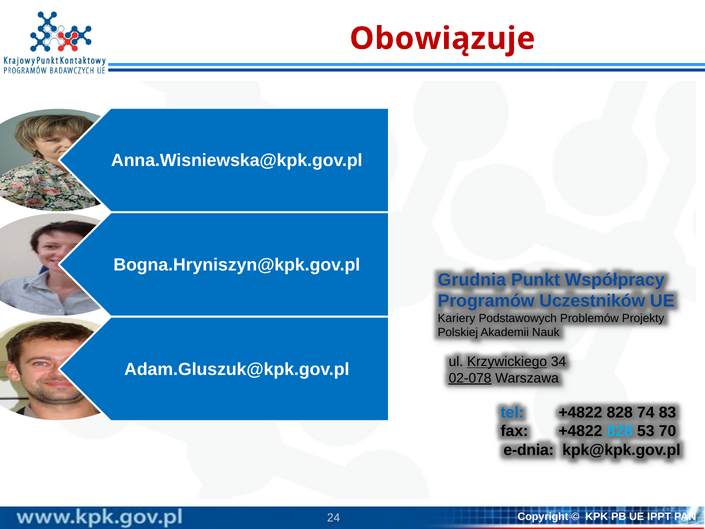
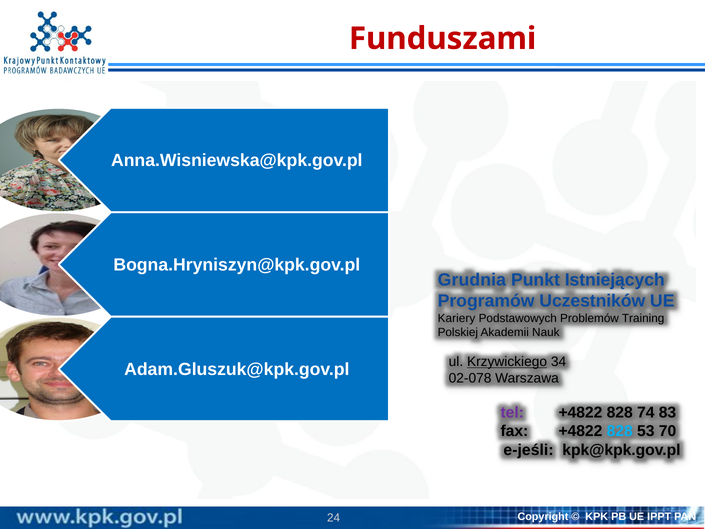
Obowiązuje: Obowiązuje -> Funduszami
Współpracy: Współpracy -> Istniejących
Projekty: Projekty -> Training
02-078 underline: present -> none
tel colour: blue -> purple
e-dnia: e-dnia -> e-jeśli
